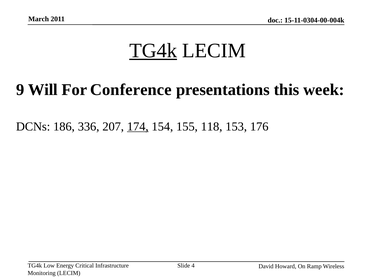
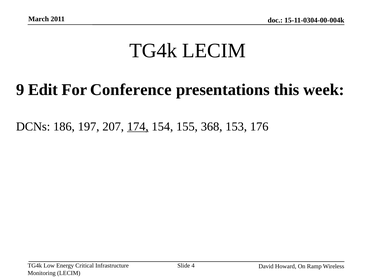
TG4k at (153, 51) underline: present -> none
Will: Will -> Edit
336: 336 -> 197
118: 118 -> 368
